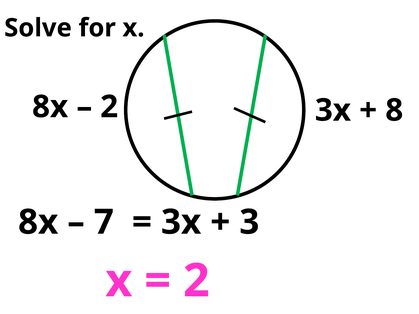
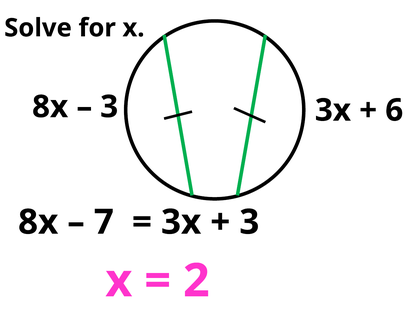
2 at (109, 107): 2 -> 3
8: 8 -> 6
